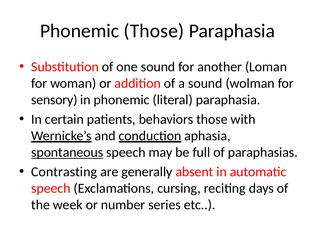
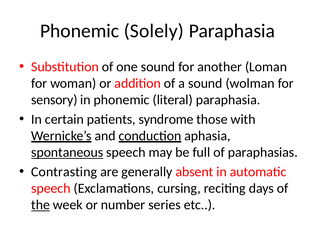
Phonemic Those: Those -> Solely
behaviors: behaviors -> syndrome
the underline: none -> present
